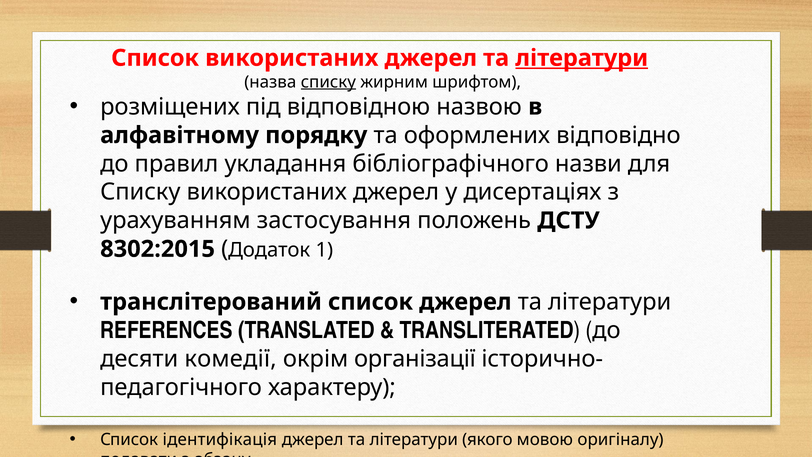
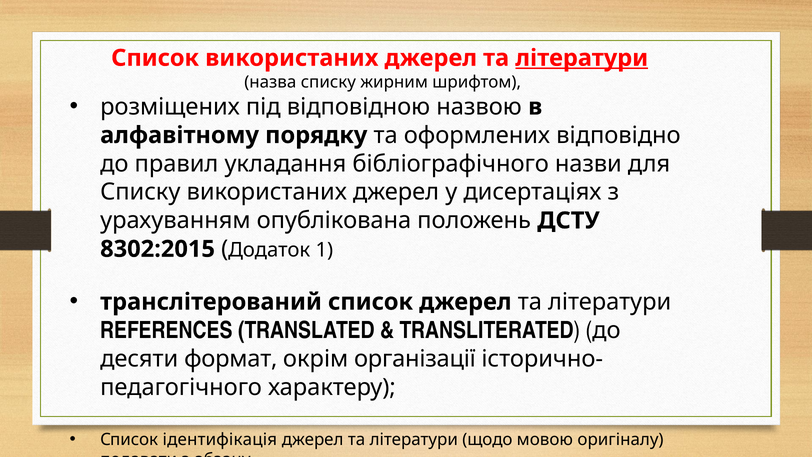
списку at (328, 82) underline: present -> none
застосування: застосування -> опублікована
комедії: комедії -> формат
якого: якого -> щодо
